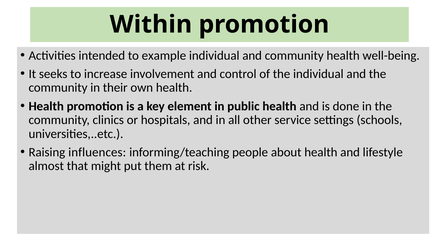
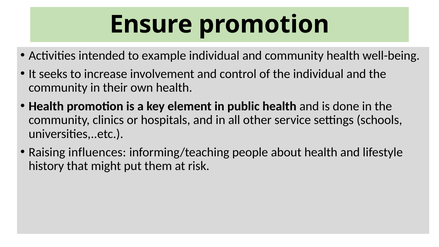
Within: Within -> Ensure
almost: almost -> history
